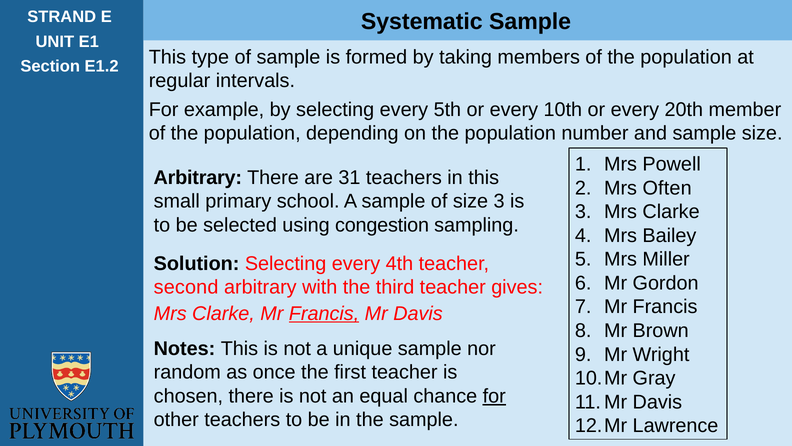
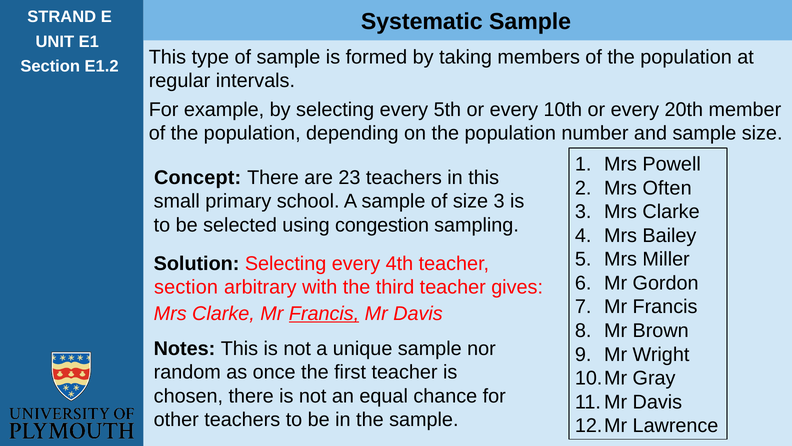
Arbitrary at (198, 177): Arbitrary -> Concept
31: 31 -> 23
second at (186, 287): second -> section
for at (494, 396) underline: present -> none
